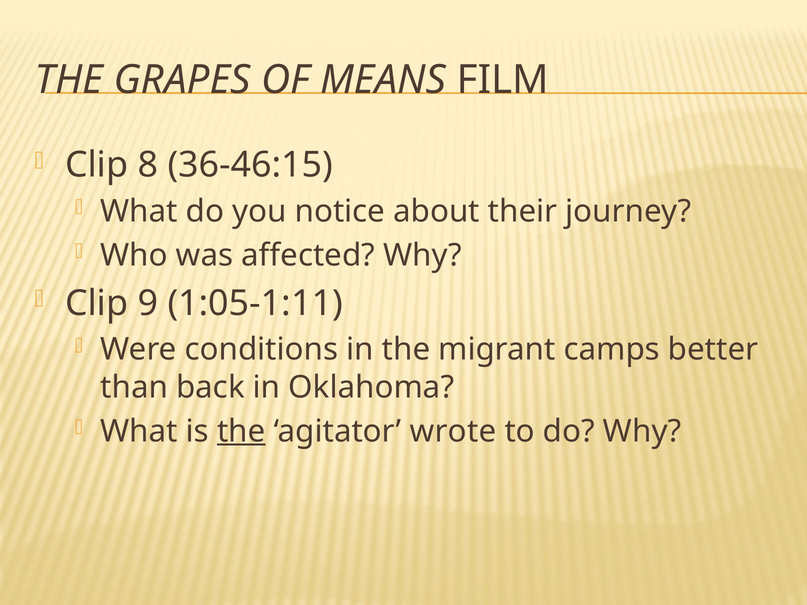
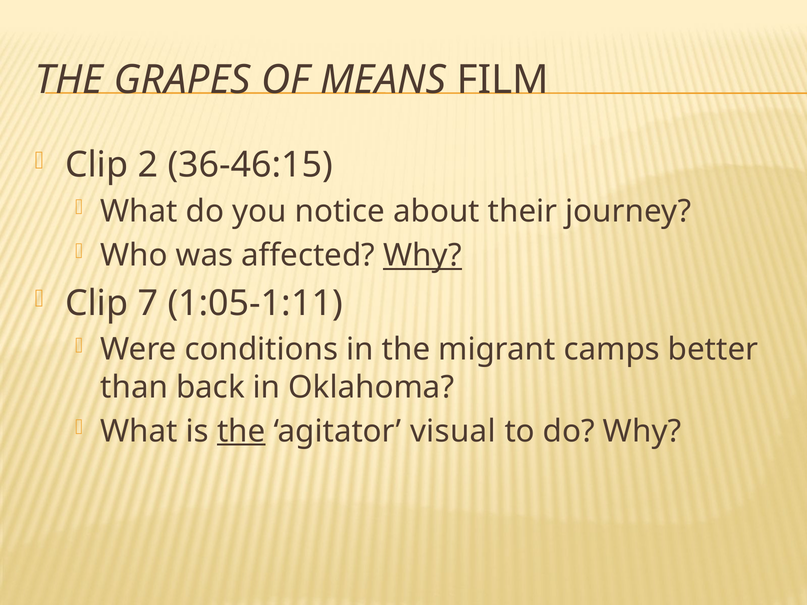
8: 8 -> 2
Why at (422, 255) underline: none -> present
9: 9 -> 7
wrote: wrote -> visual
